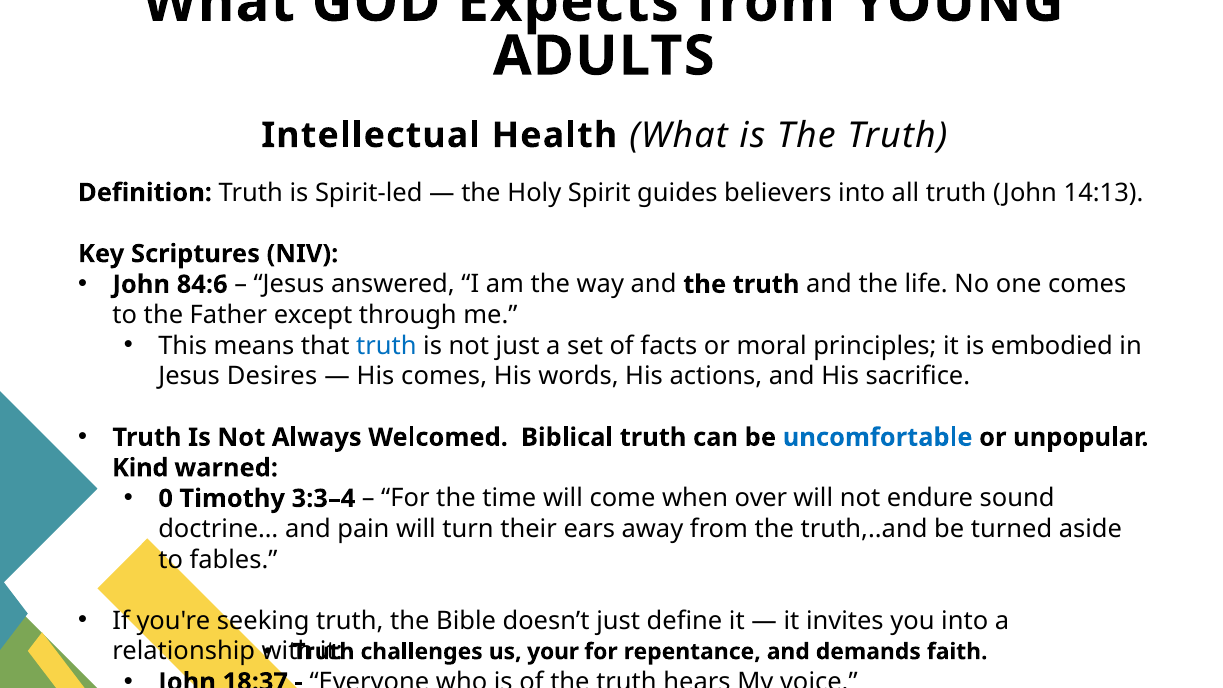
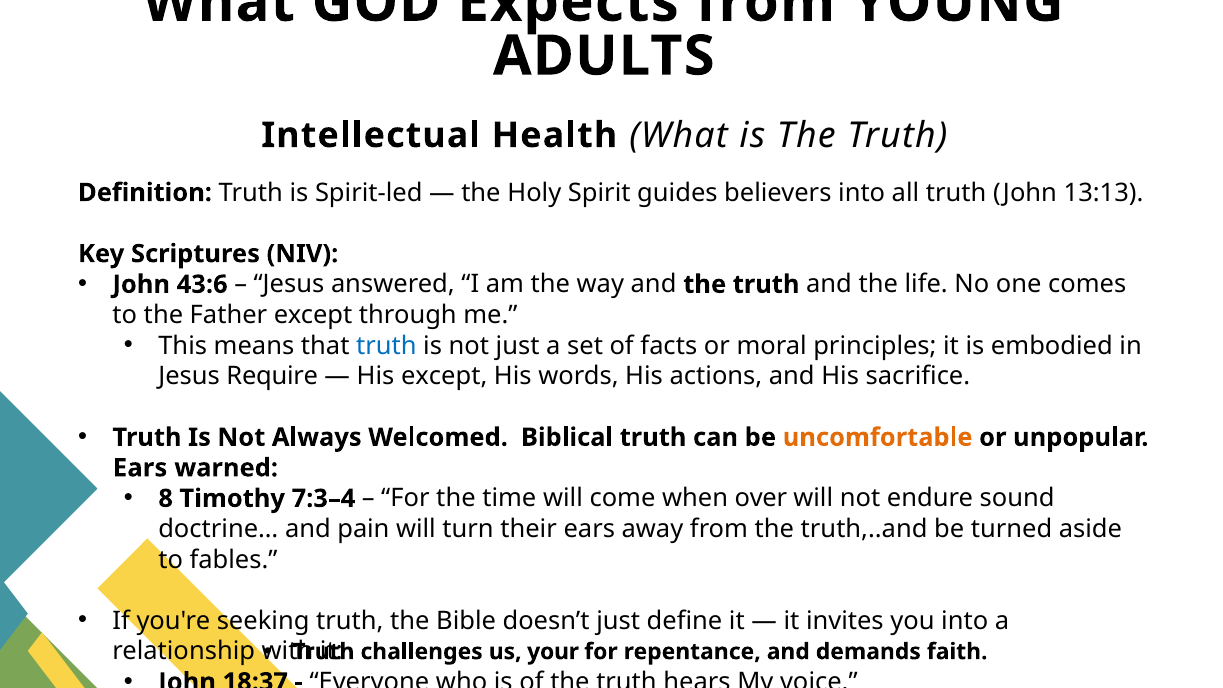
14:13: 14:13 -> 13:13
84:6: 84:6 -> 43:6
Desires: Desires -> Require
His comes: comes -> except
uncomfortable colour: blue -> orange
Kind at (140, 468): Kind -> Ears
0: 0 -> 8
3:3–4: 3:3–4 -> 7:3–4
